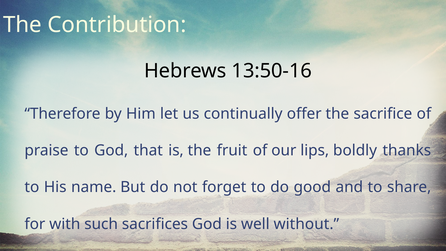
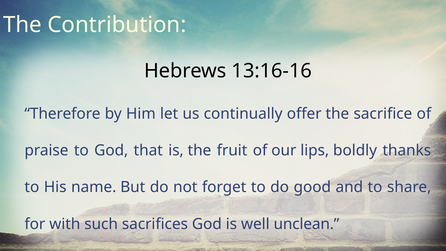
13:50-16: 13:50-16 -> 13:16-16
without: without -> unclean
